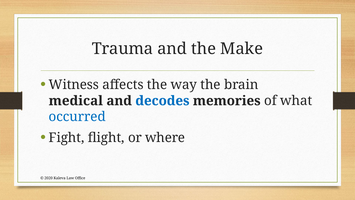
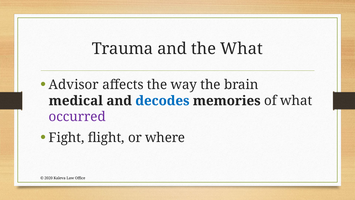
the Make: Make -> What
Witness: Witness -> Advisor
occurred colour: blue -> purple
